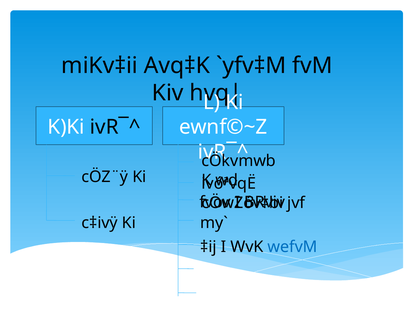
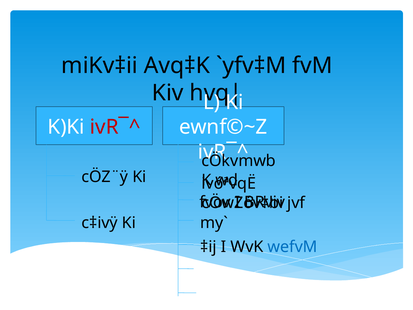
ivR¯^ at (115, 127) colour: black -> red
